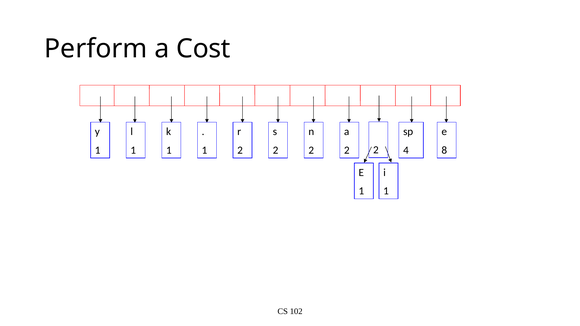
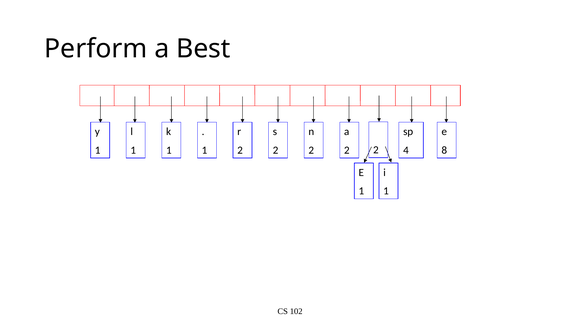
Cost: Cost -> Best
